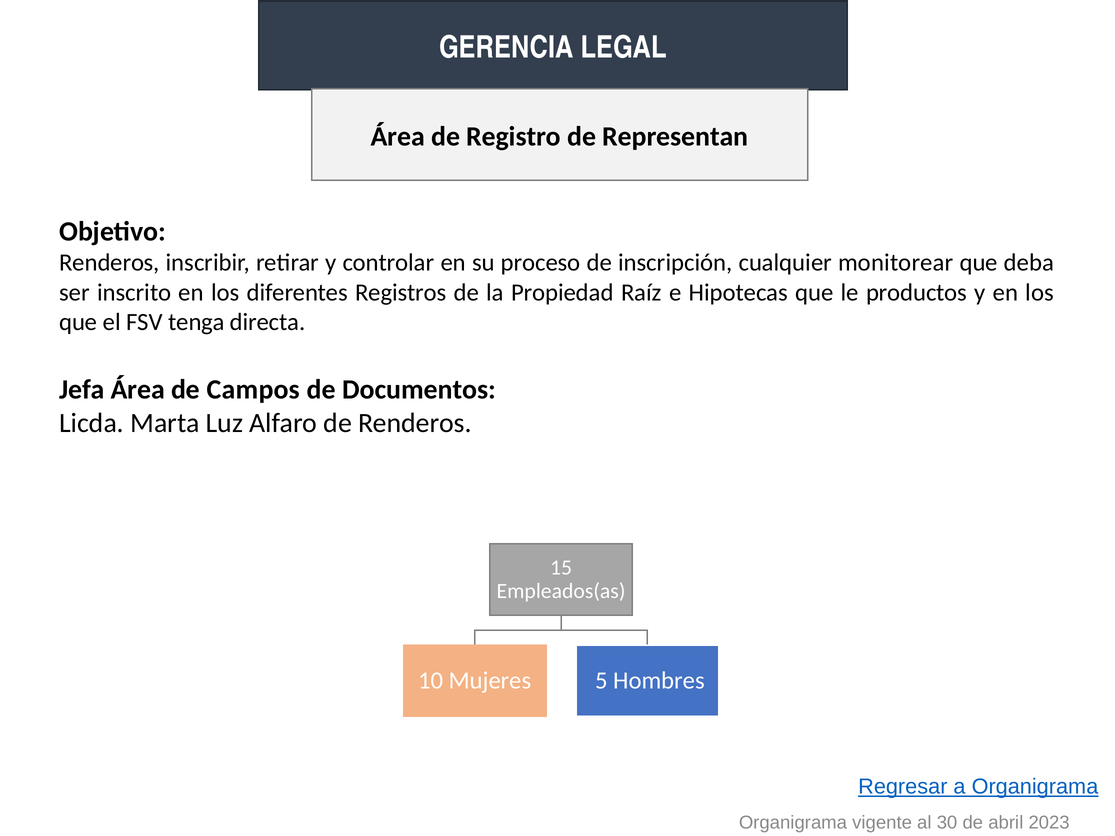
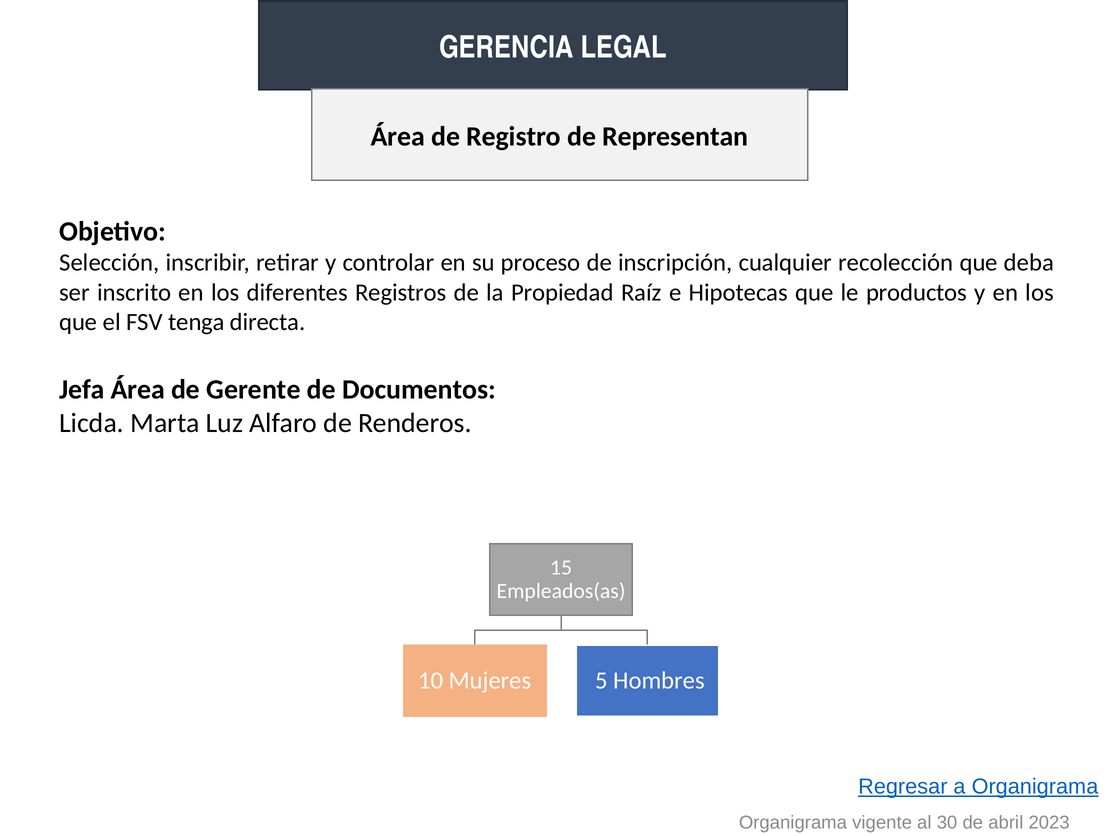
Renderos at (109, 263): Renderos -> Selección
monitorear: monitorear -> recolección
Campos: Campos -> Gerente
